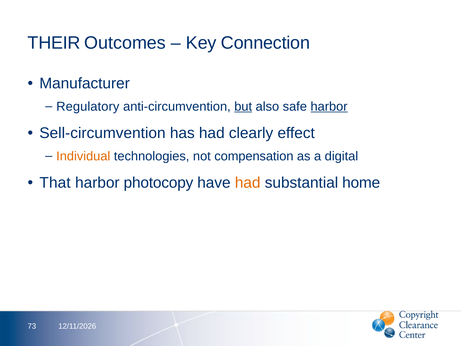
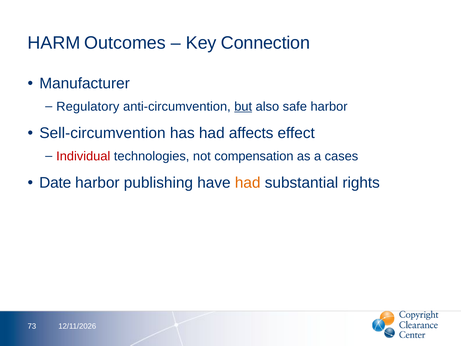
THEIR: THEIR -> HARM
harbor at (329, 106) underline: present -> none
clearly: clearly -> affects
Individual colour: orange -> red
digital: digital -> cases
That: That -> Date
photocopy: photocopy -> publishing
home: home -> rights
